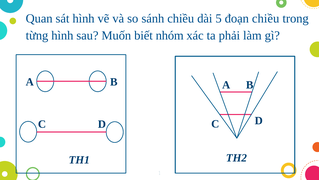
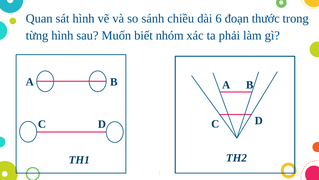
5: 5 -> 6
đoạn chiều: chiều -> thước
